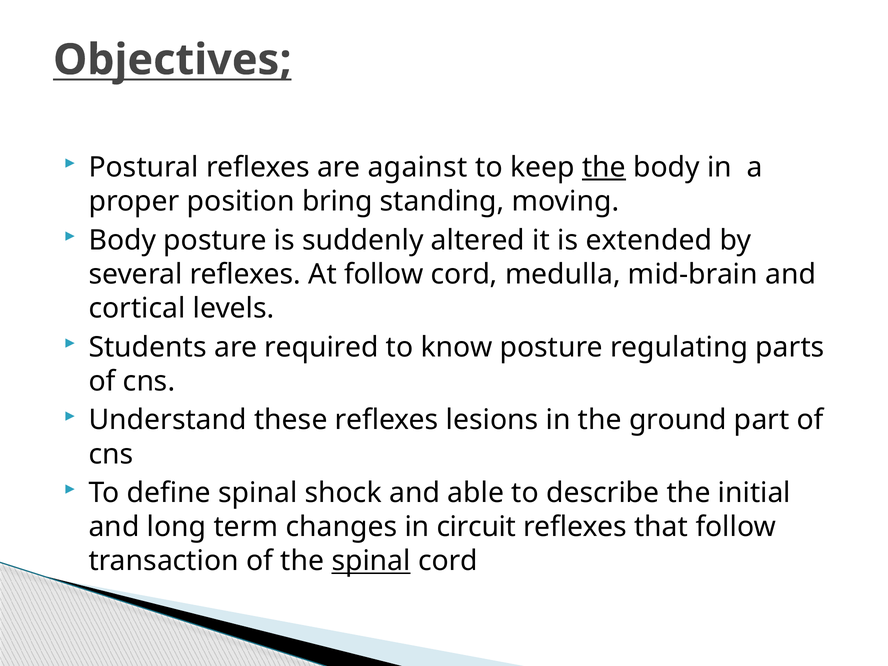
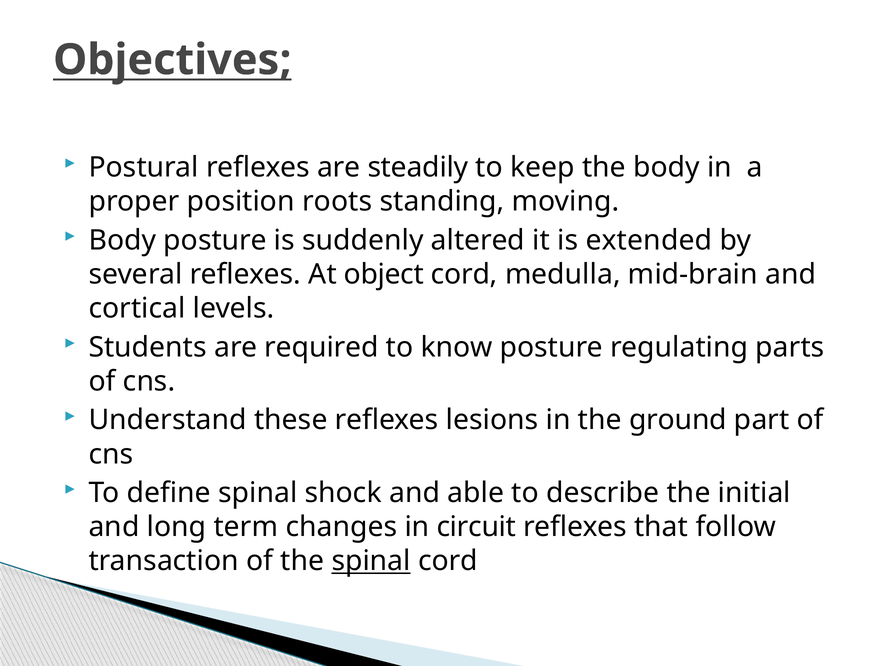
against: against -> steadily
the at (604, 167) underline: present -> none
bring: bring -> roots
At follow: follow -> object
